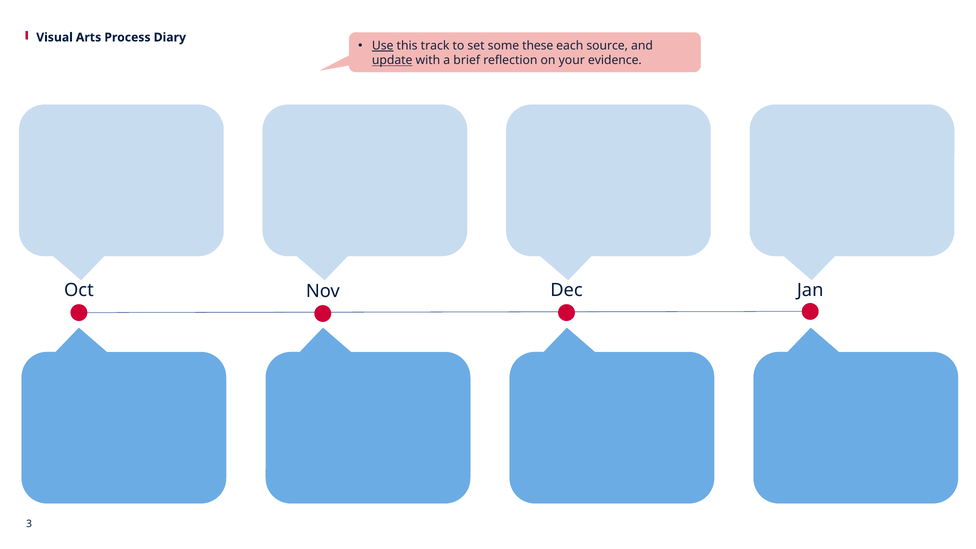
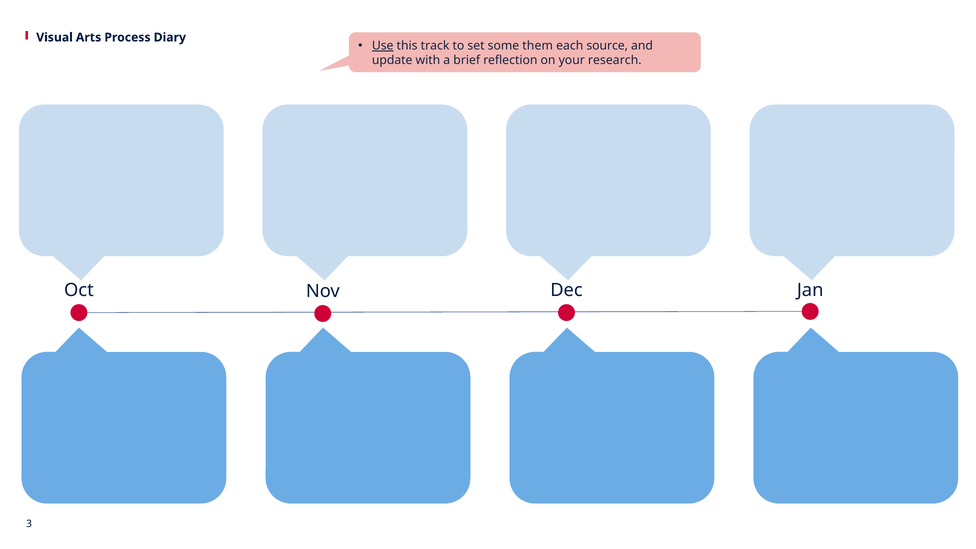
these: these -> them
update underline: present -> none
evidence: evidence -> research
